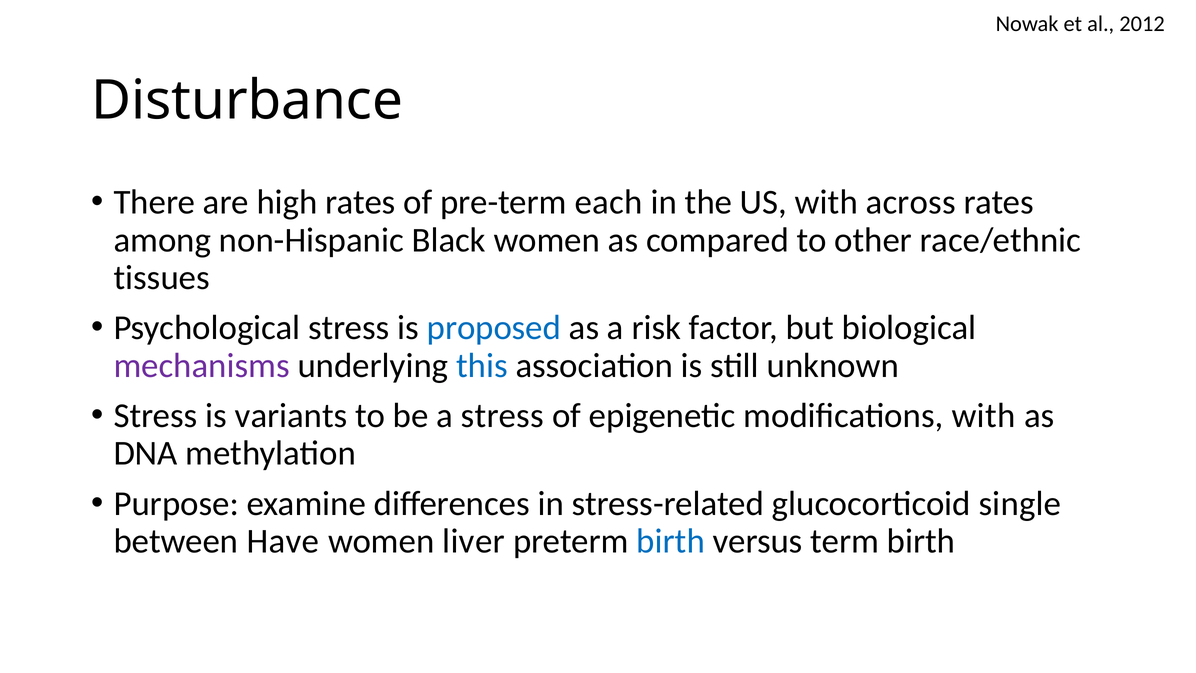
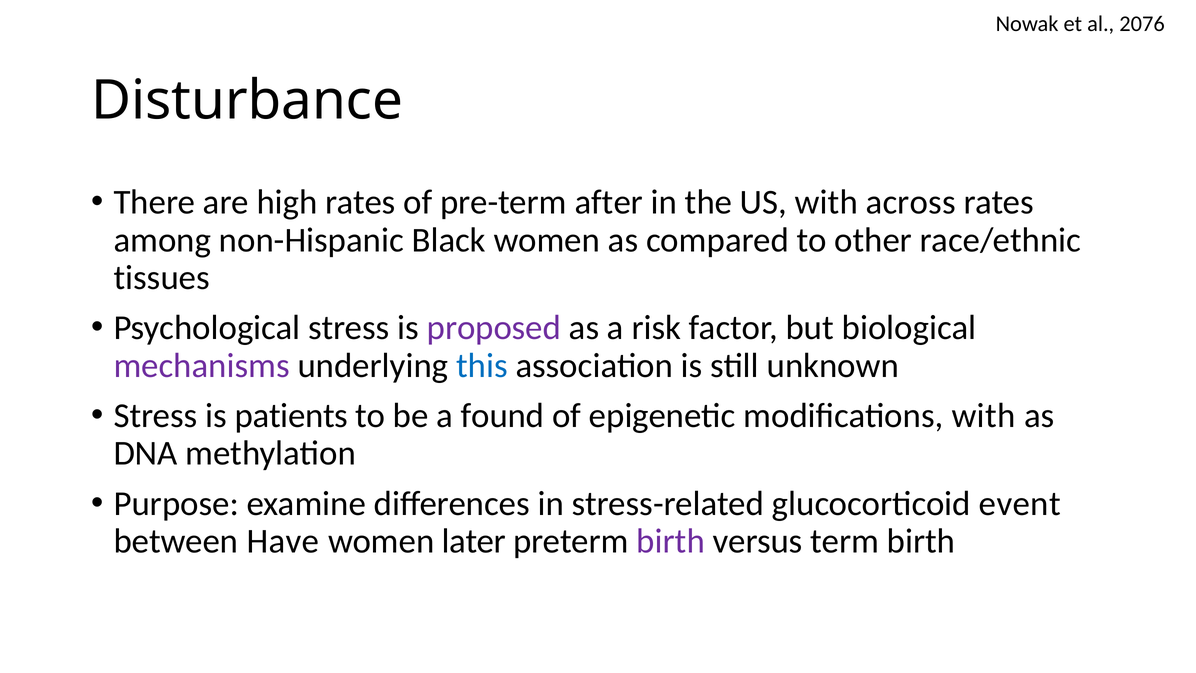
2012: 2012 -> 2076
each: each -> after
proposed colour: blue -> purple
variants: variants -> patients
a stress: stress -> found
single: single -> event
liver: liver -> later
birth at (671, 541) colour: blue -> purple
